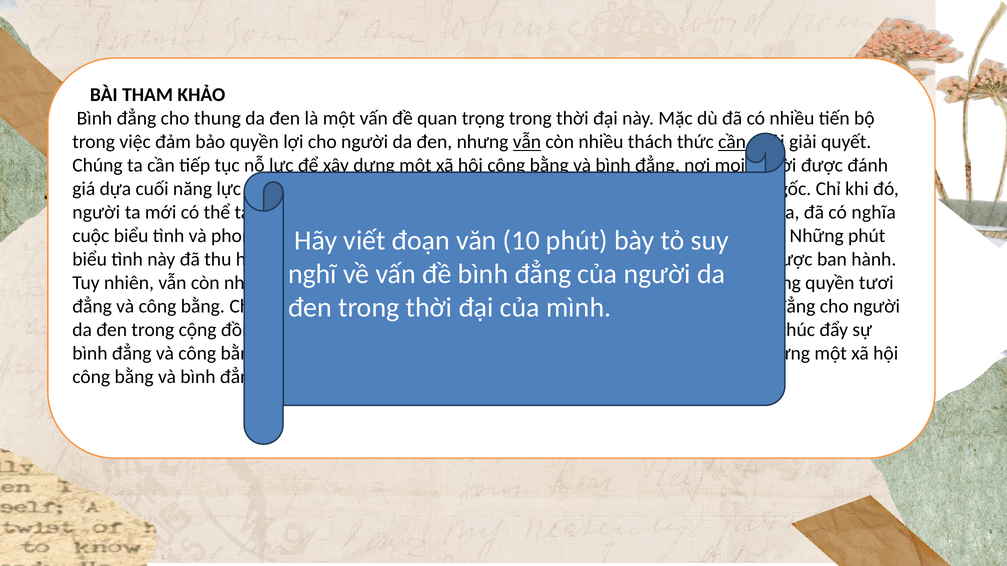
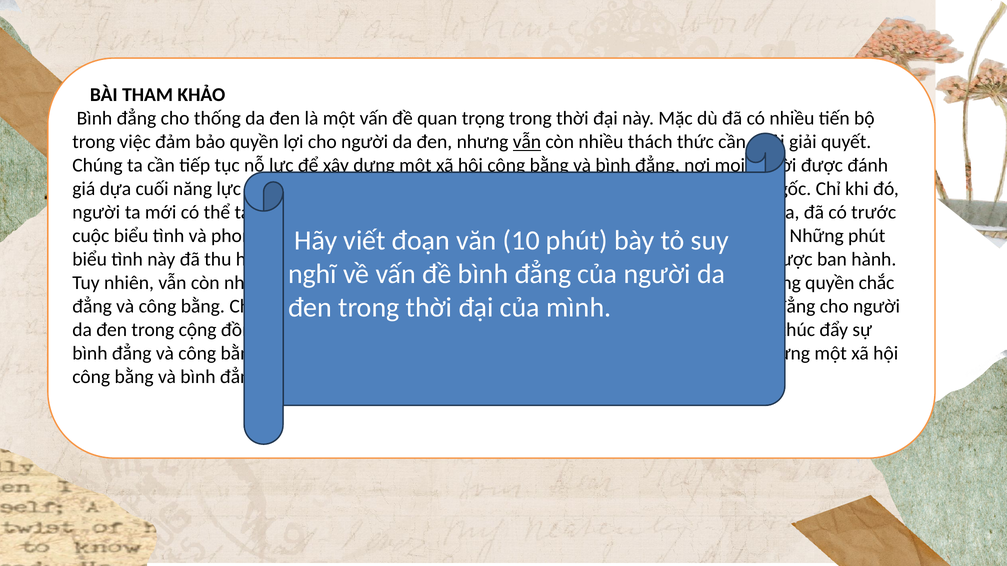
thung: thung -> thống
cần at (732, 142) underline: present -> none
nghĩa: nghĩa -> trước
quyền tươi: tươi -> chắc
